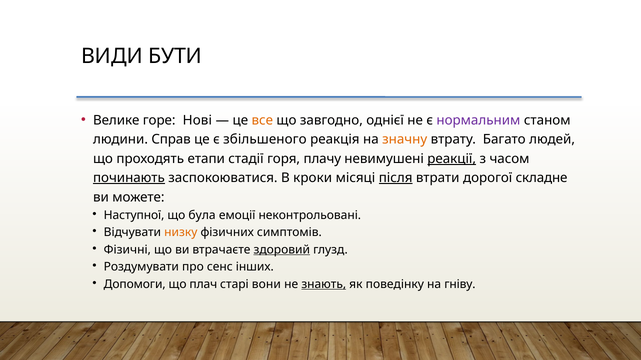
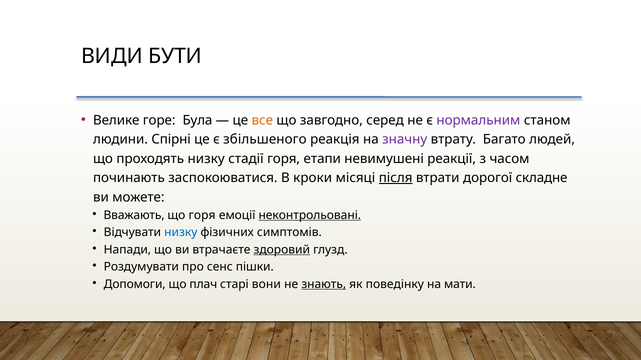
Нові: Нові -> Була
однієї: однієї -> серед
Справ: Справ -> Спірні
значну colour: orange -> purple
проходять етапи: етапи -> низку
плачу: плачу -> етапи
реакції underline: present -> none
починають underline: present -> none
Наступної: Наступної -> Вважають
що була: була -> горя
неконтрольовані underline: none -> present
низку at (181, 233) colour: orange -> blue
Фізичні: Фізичні -> Напади
інших: інших -> пішки
гніву: гніву -> мати
